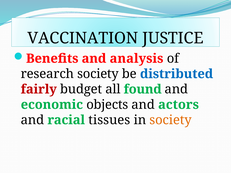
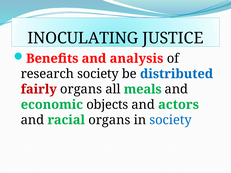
VACCINATION: VACCINATION -> INOCULATING
fairly budget: budget -> organs
found: found -> meals
racial tissues: tissues -> organs
society at (171, 120) colour: orange -> blue
